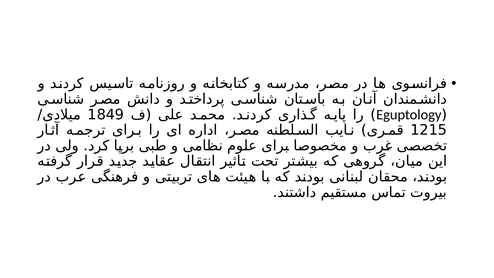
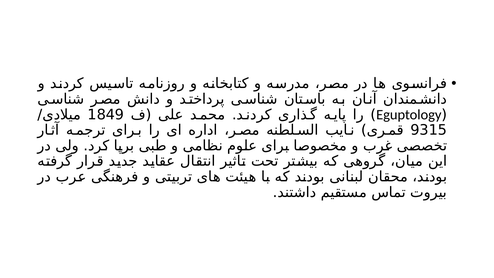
1215: 1215 -> 9315
